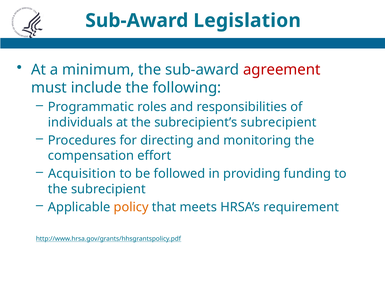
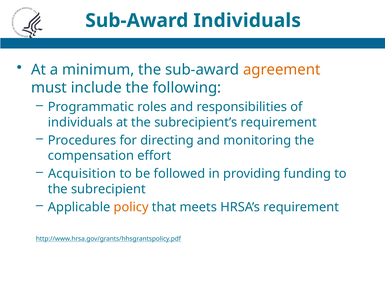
Sub-Award Legislation: Legislation -> Individuals
agreement colour: red -> orange
subrecipient’s subrecipient: subrecipient -> requirement
